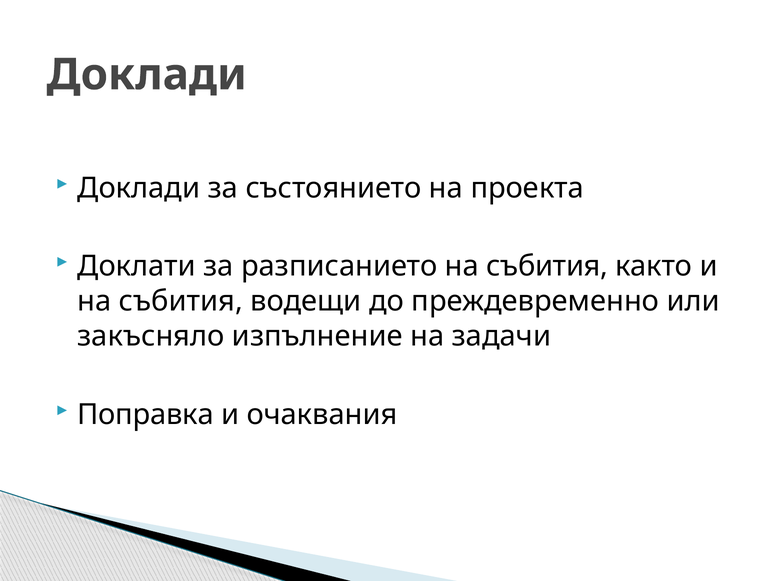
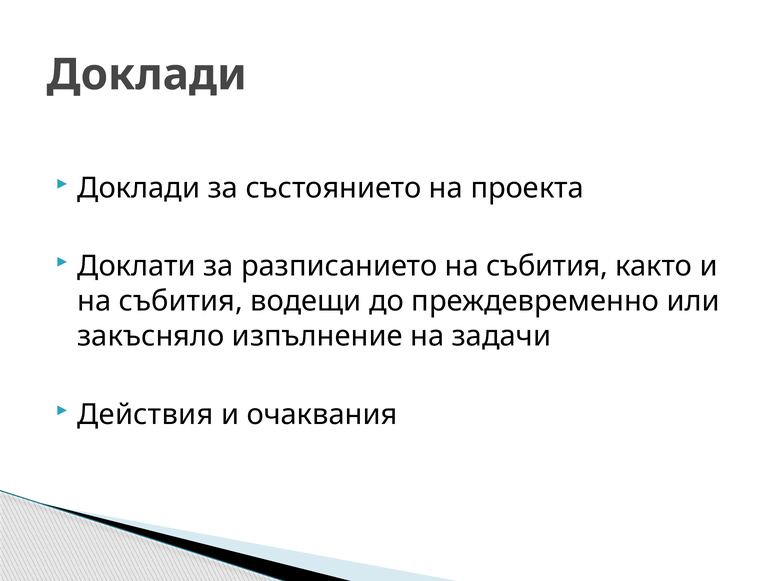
Поправка: Поправка -> Действия
